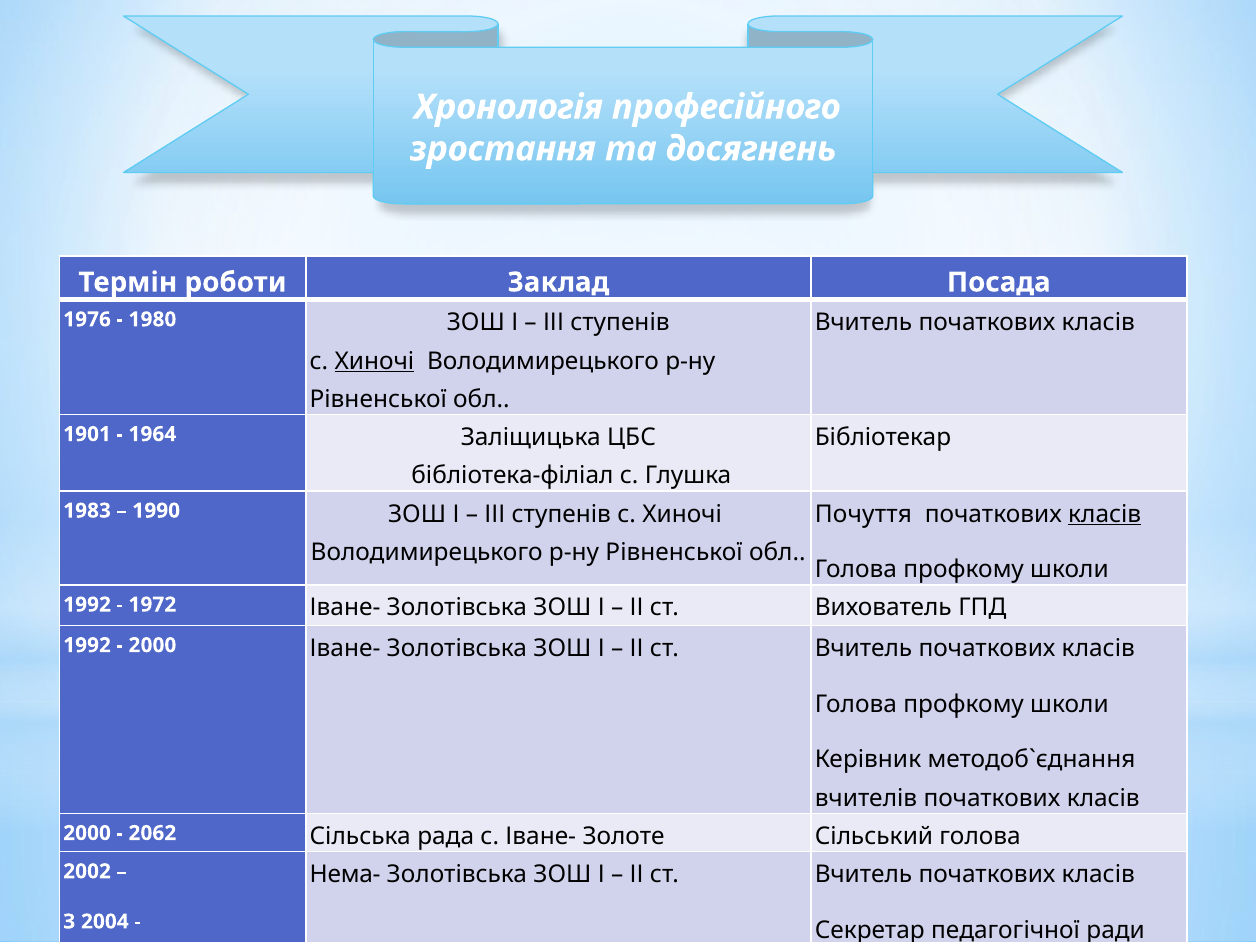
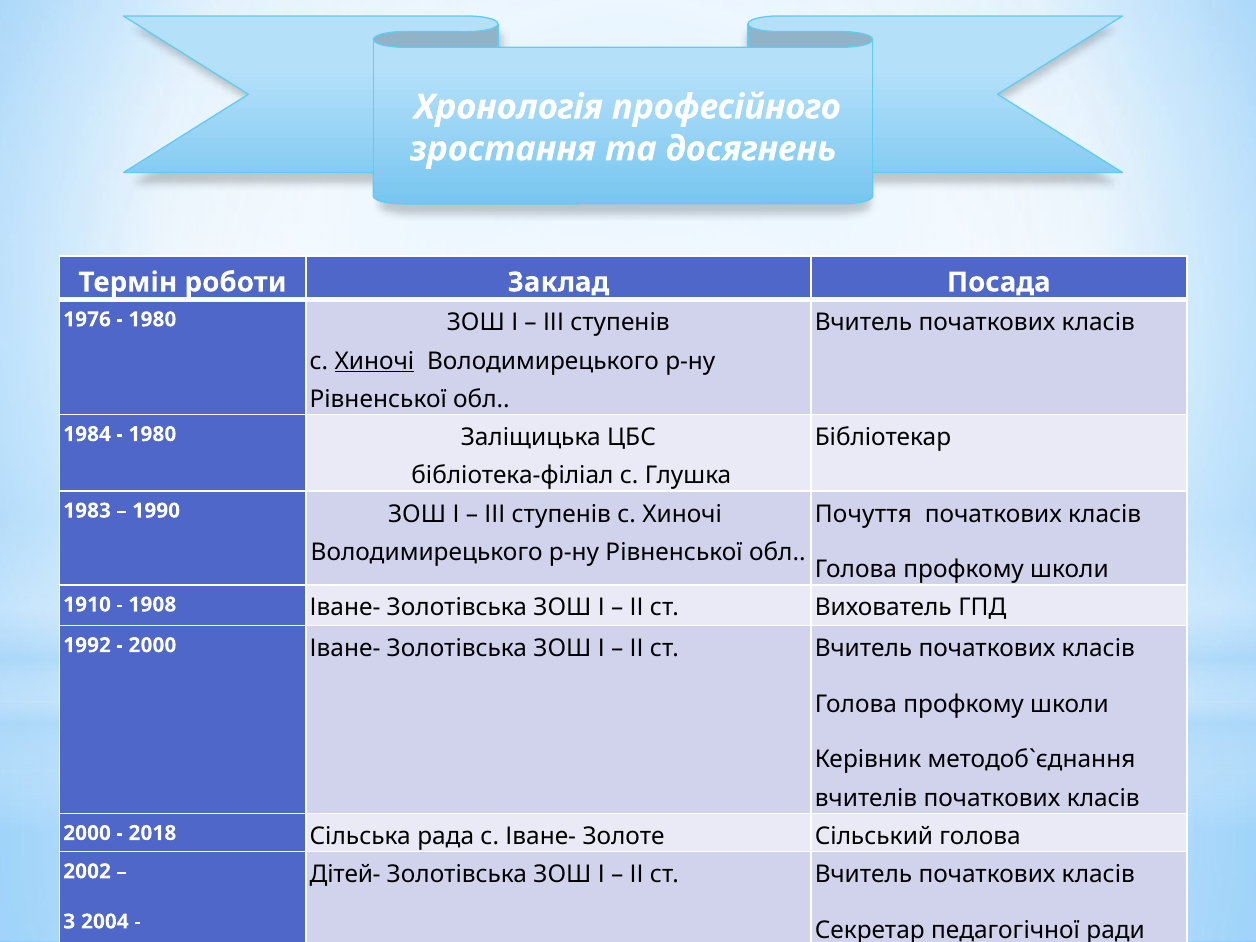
1901: 1901 -> 1984
1964 at (152, 434): 1964 -> 1980
класів at (1105, 514) underline: present -> none
1992 at (87, 605): 1992 -> 1910
1972: 1972 -> 1908
2062: 2062 -> 2018
Нема-: Нема- -> Дітей-
